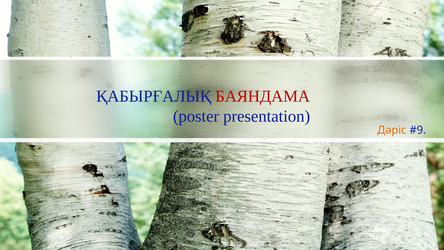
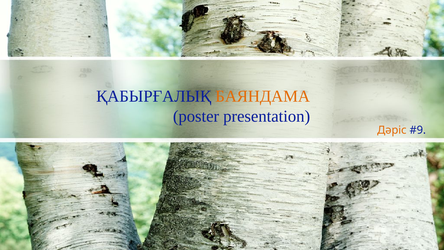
БАЯНДАМА colour: red -> orange
